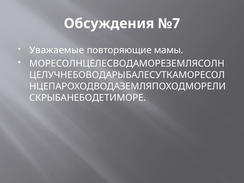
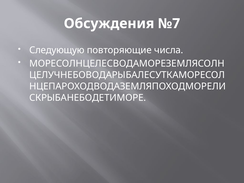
Уважаемые: Уважаемые -> Следующую
мамы: мамы -> числа
